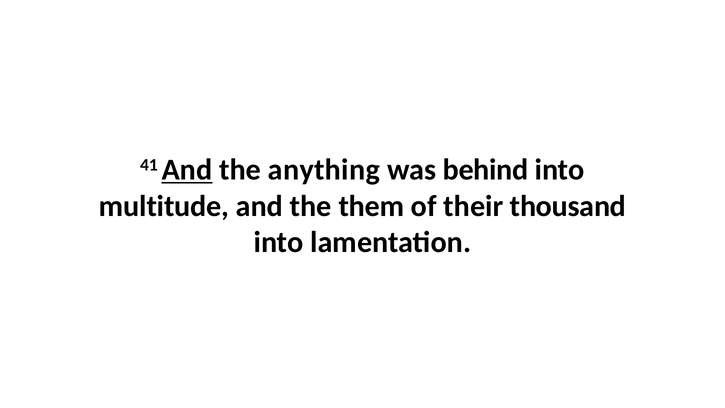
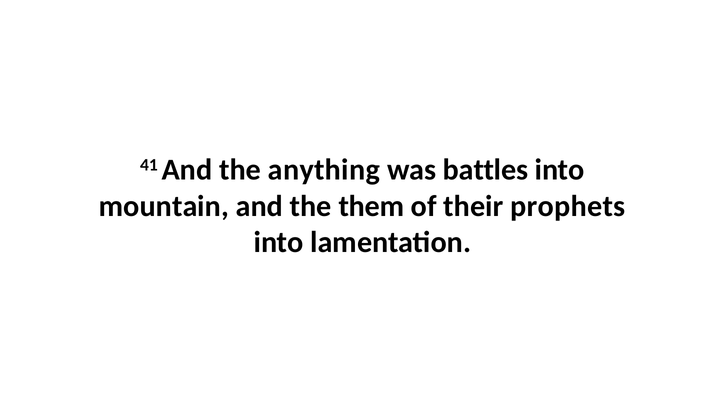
And at (187, 170) underline: present -> none
behind: behind -> battles
multitude: multitude -> mountain
thousand: thousand -> prophets
